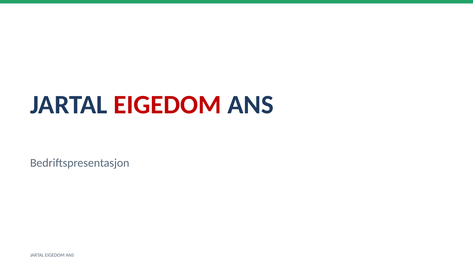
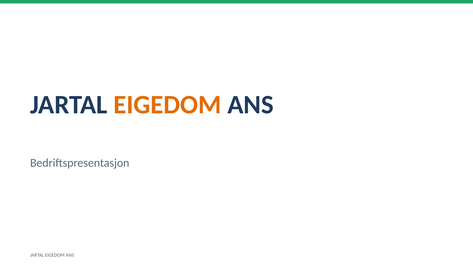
EIGEDOM at (168, 105) colour: red -> orange
